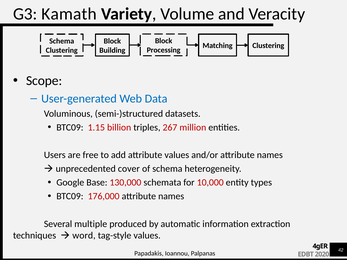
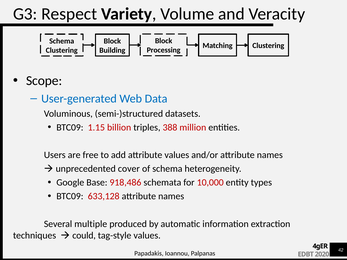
Kamath: Kamath -> Respect
267: 267 -> 388
130,000: 130,000 -> 918,486
176,000: 176,000 -> 633,128
word: word -> could
